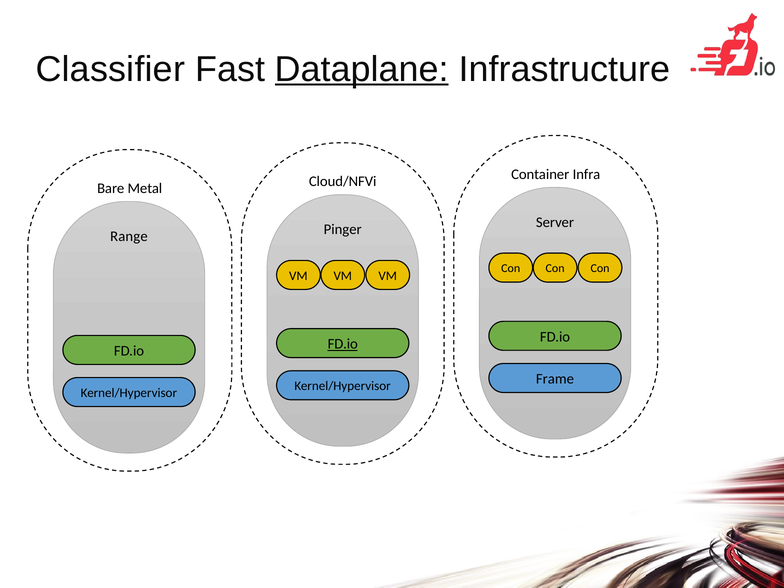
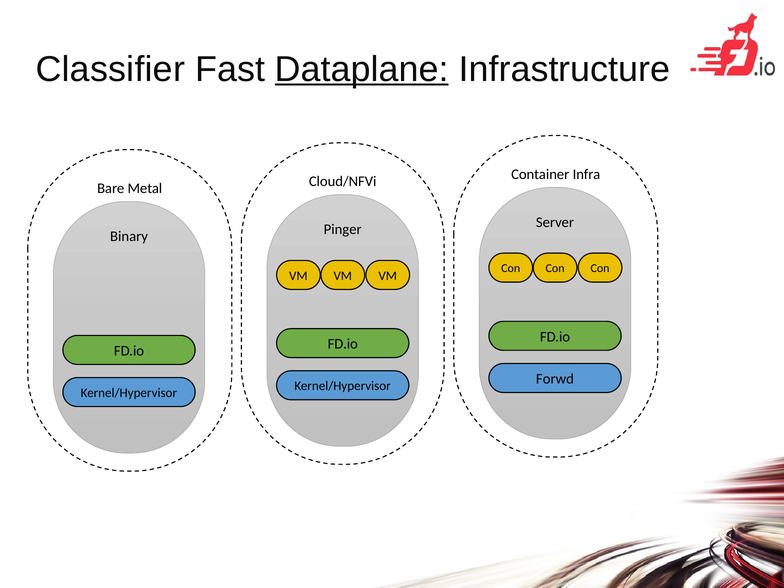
Range: Range -> Binary
FD.io at (343, 344) underline: present -> none
Frame: Frame -> Forwd
